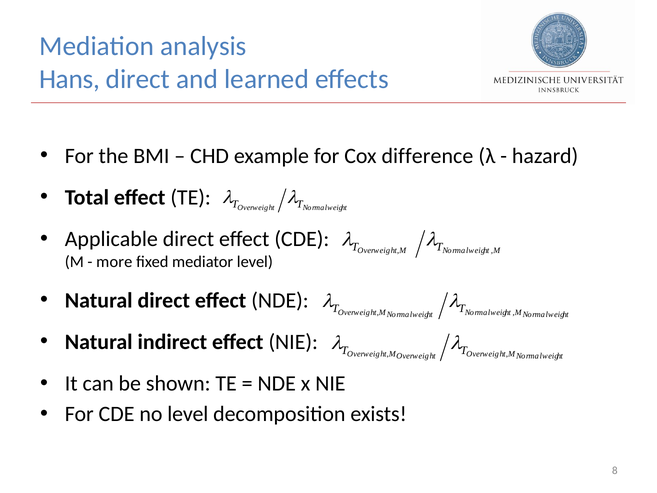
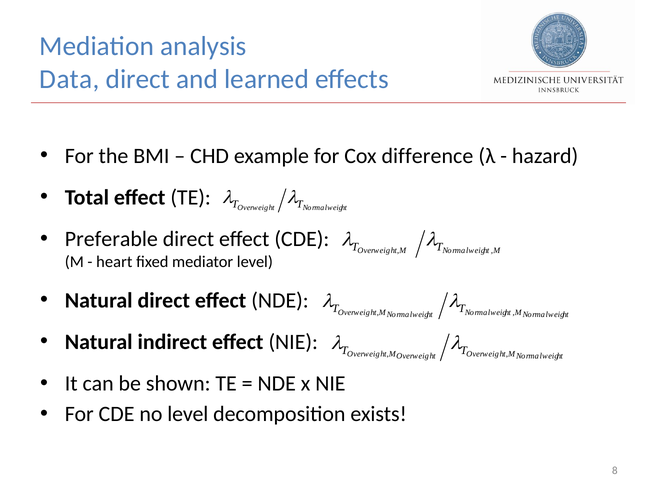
Hans: Hans -> Data
Applicable: Applicable -> Preferable
more: more -> heart
